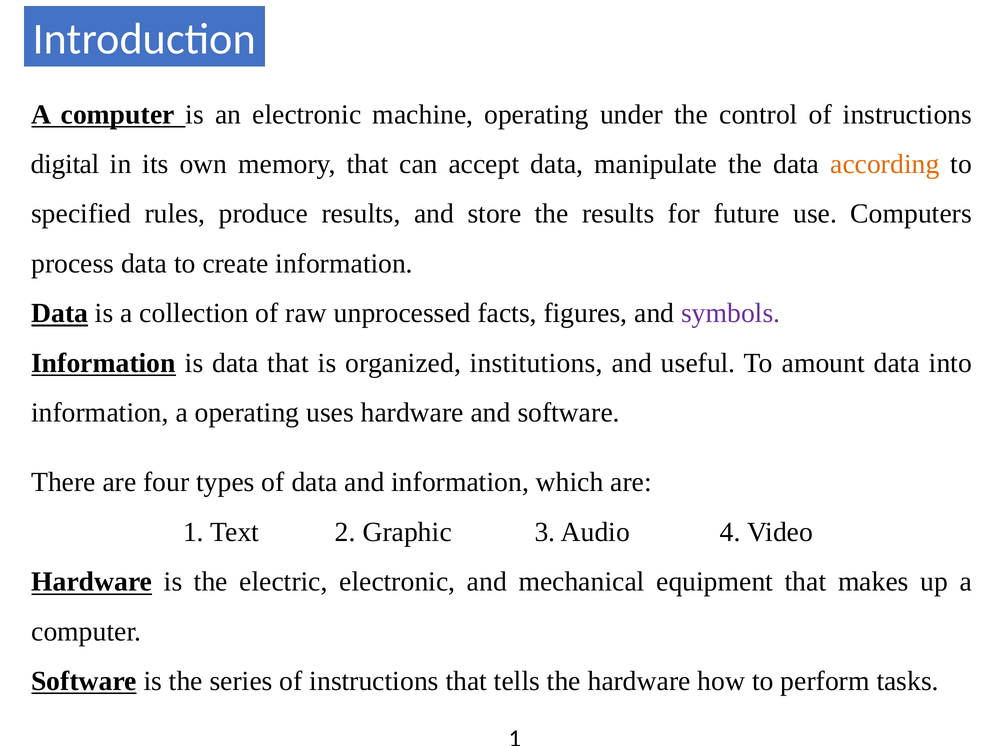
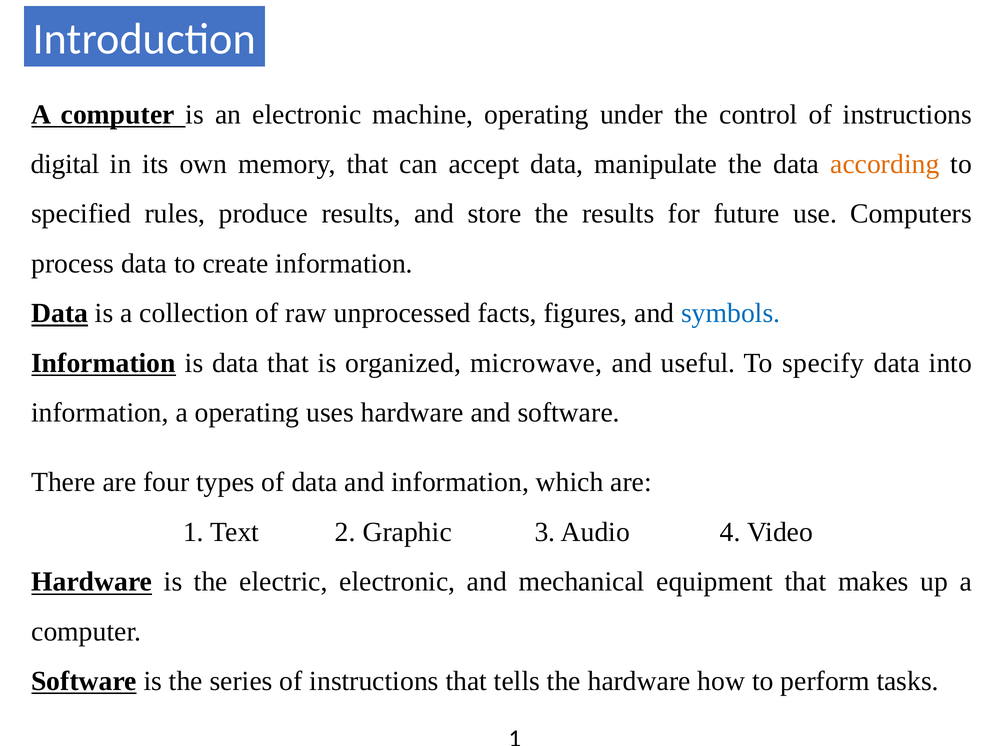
symbols colour: purple -> blue
institutions: institutions -> microwave
amount: amount -> specify
